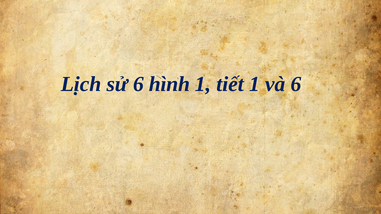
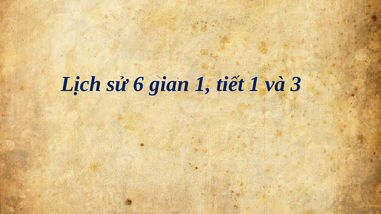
hình: hình -> gian
và 6: 6 -> 3
